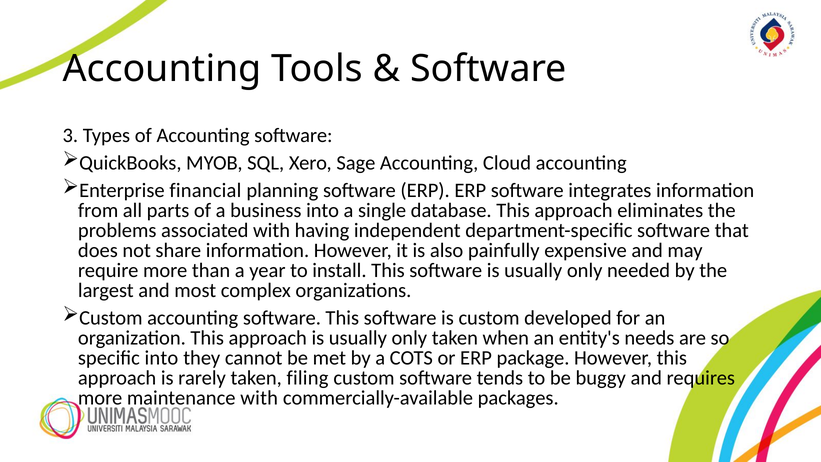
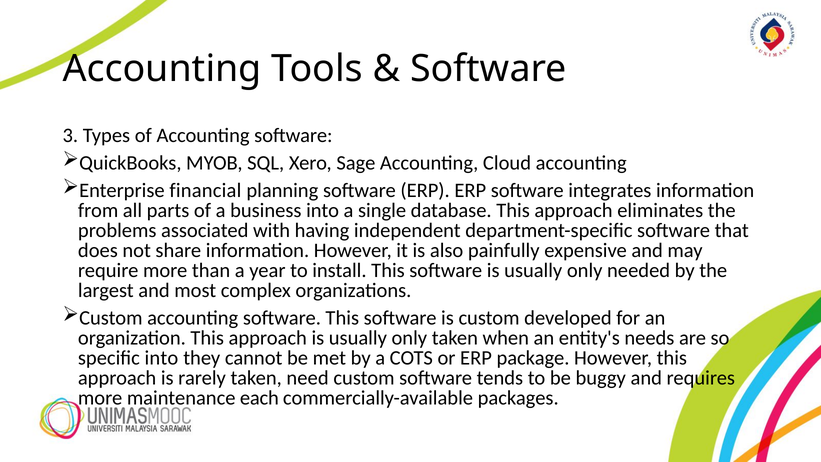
filing: filing -> need
maintenance with: with -> each
